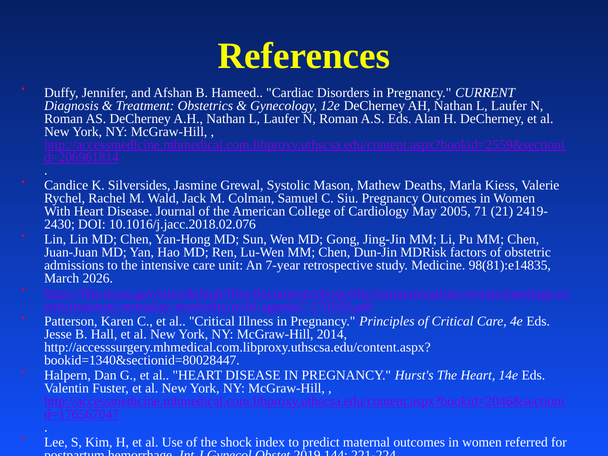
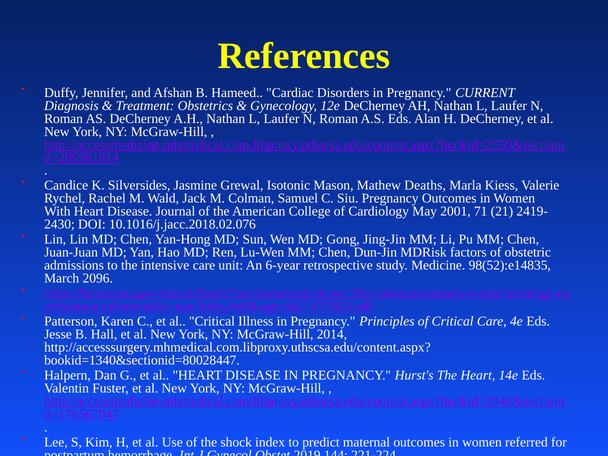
Systolic: Systolic -> Isotonic
2005: 2005 -> 2001
7-year: 7-year -> 6-year
98(81):e14835: 98(81):e14835 -> 98(52):e14835
2026: 2026 -> 2096
